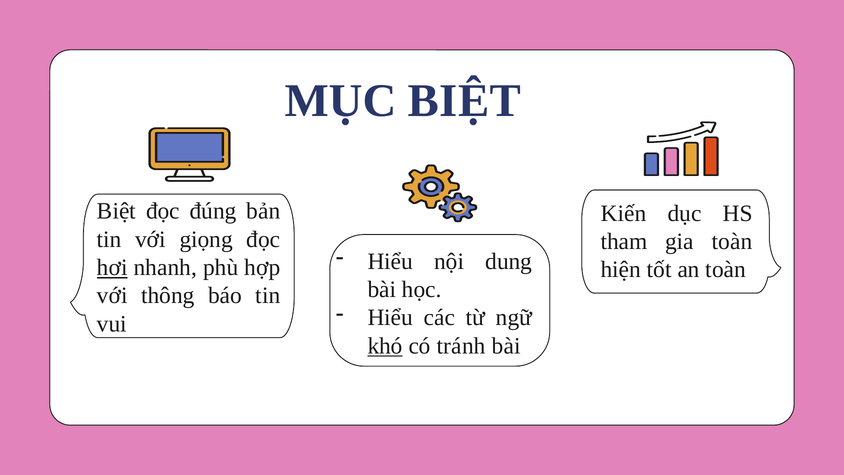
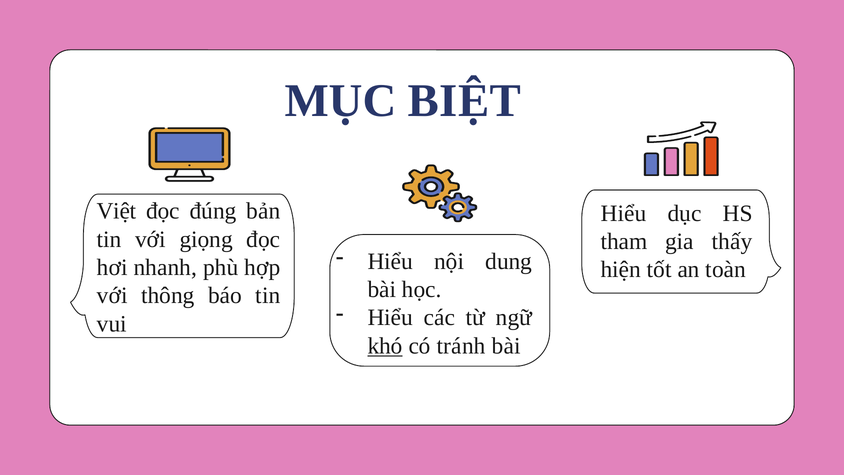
Biệt at (116, 211): Biệt -> Việt
Kiến at (623, 213): Kiến -> Hiểu
gia toàn: toàn -> thấy
hơi underline: present -> none
